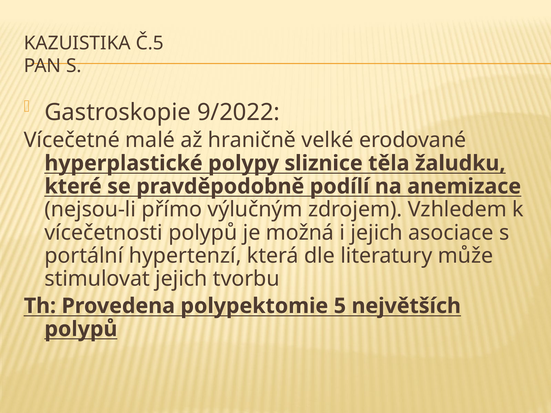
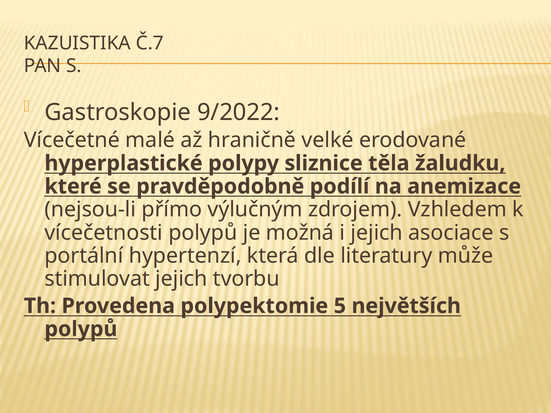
Č.5: Č.5 -> Č.7
